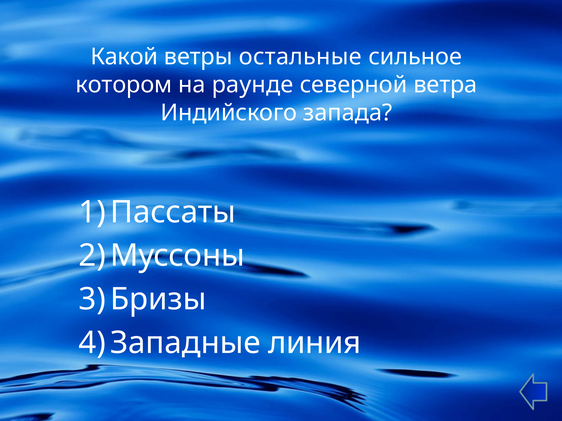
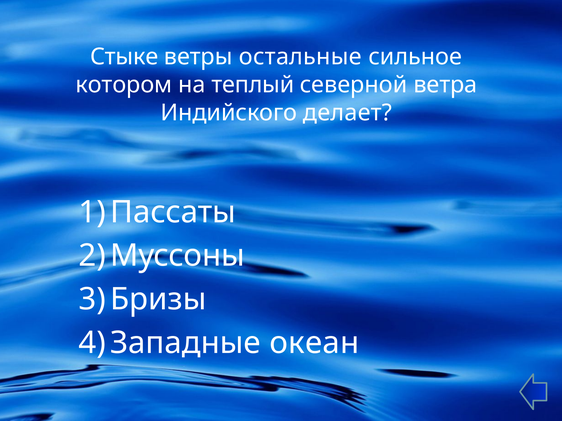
Какой: Какой -> Стыке
раунде: раунде -> теплый
запада: запада -> делает
линия: линия -> океан
